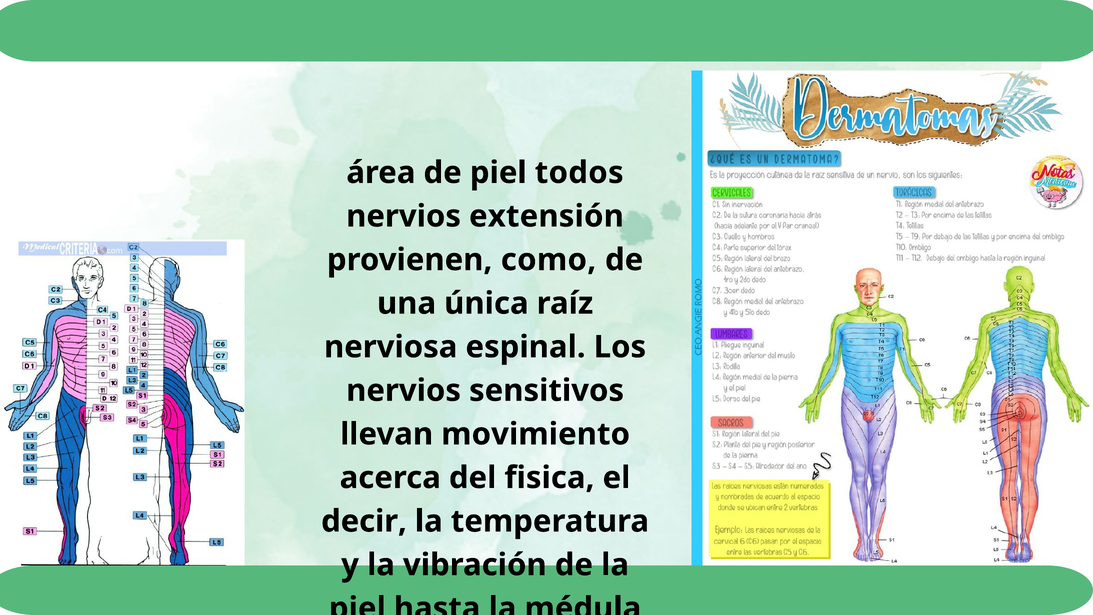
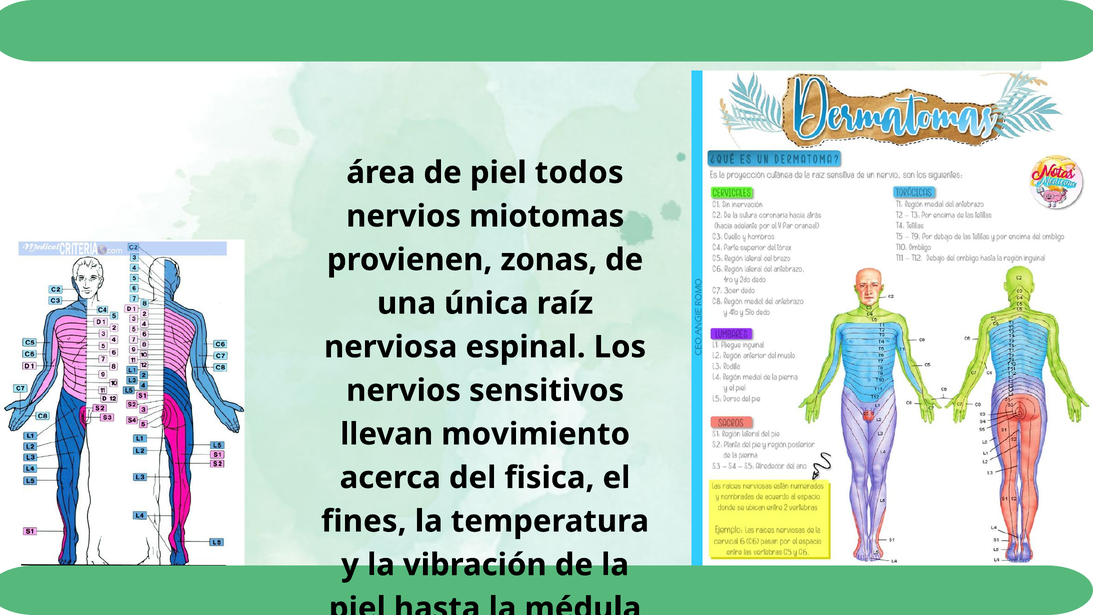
extensión: extensión -> miotomas
como: como -> zonas
decir: decir -> fines
